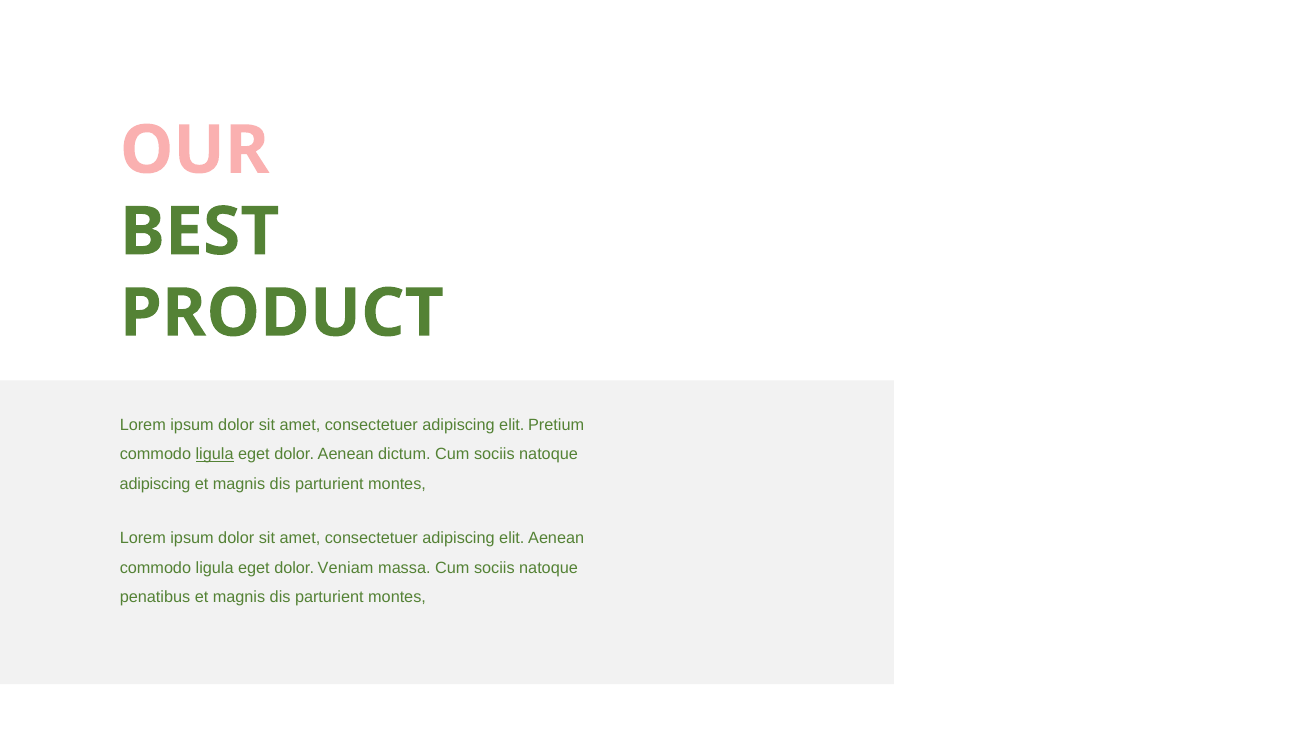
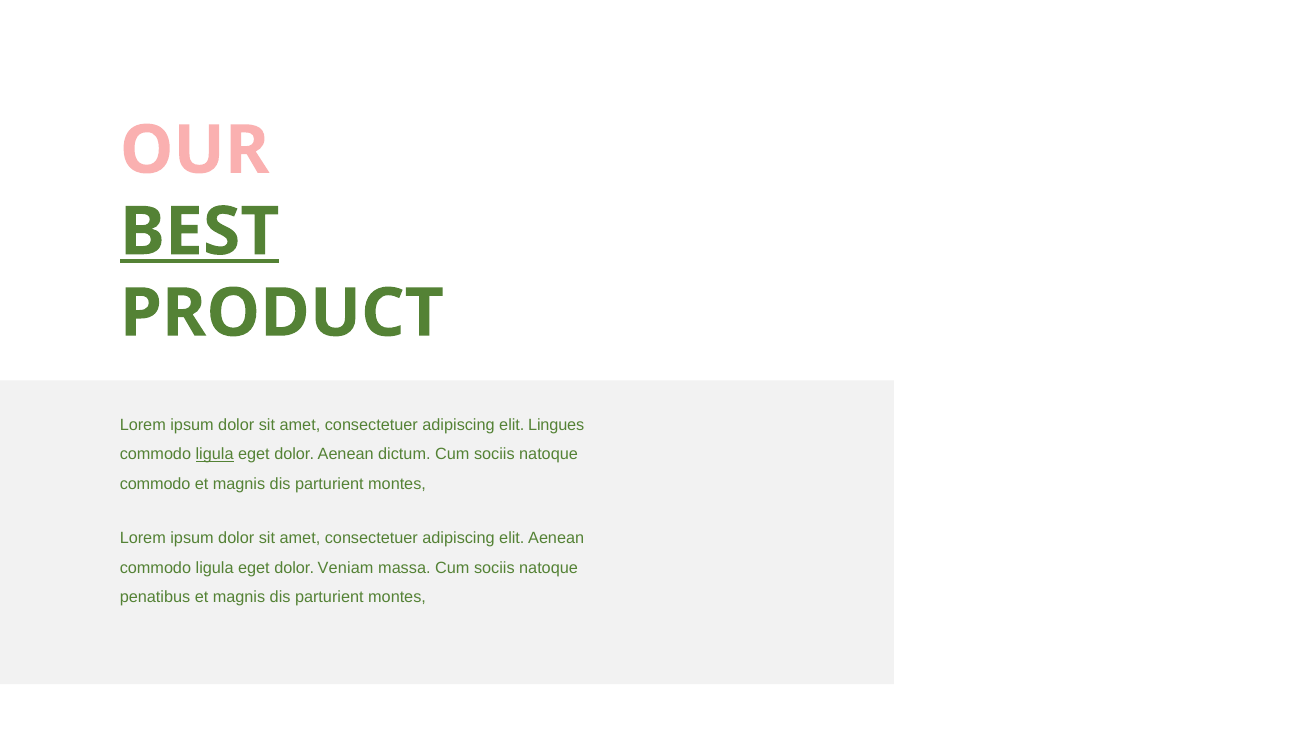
BEST underline: none -> present
Pretium: Pretium -> Lingues
adipiscing at (155, 484): adipiscing -> commodo
